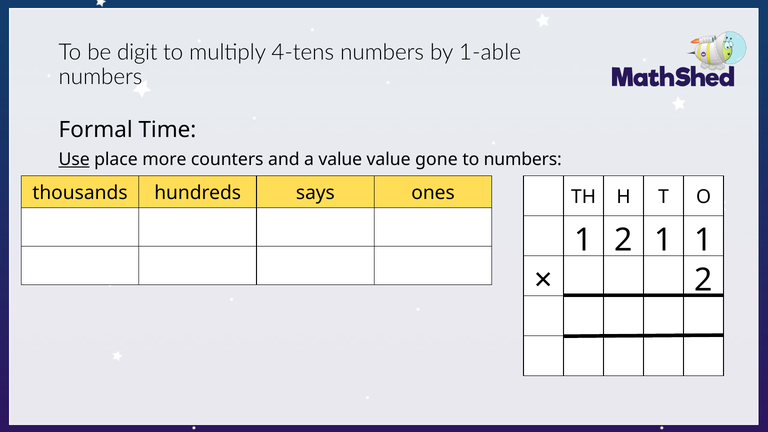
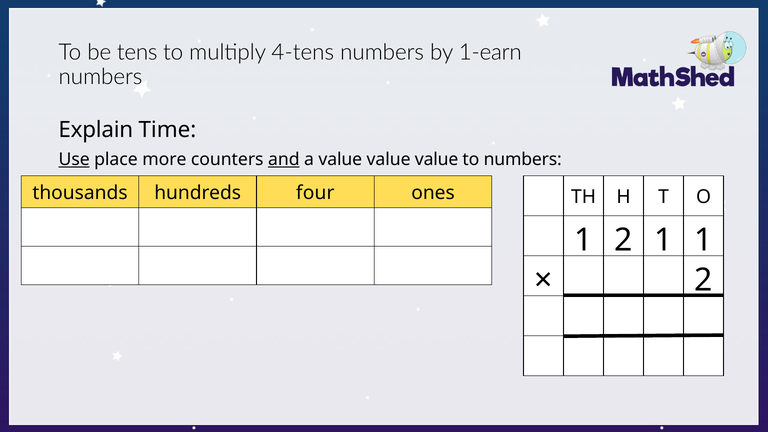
digit: digit -> tens
1-able: 1-able -> 1-earn
Formal: Formal -> Explain
and underline: none -> present
gone at (436, 159): gone -> value
says: says -> four
